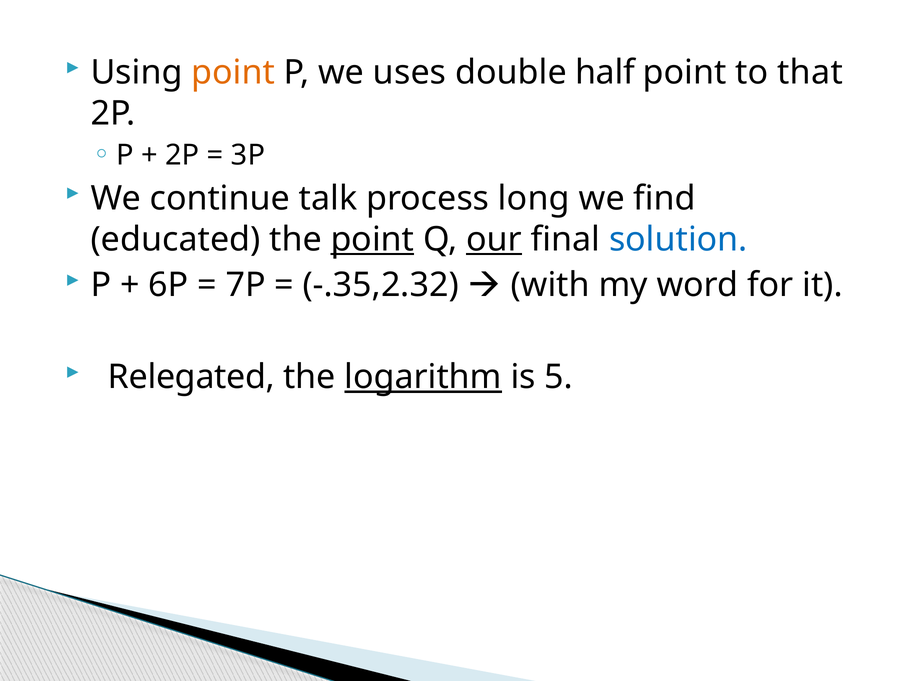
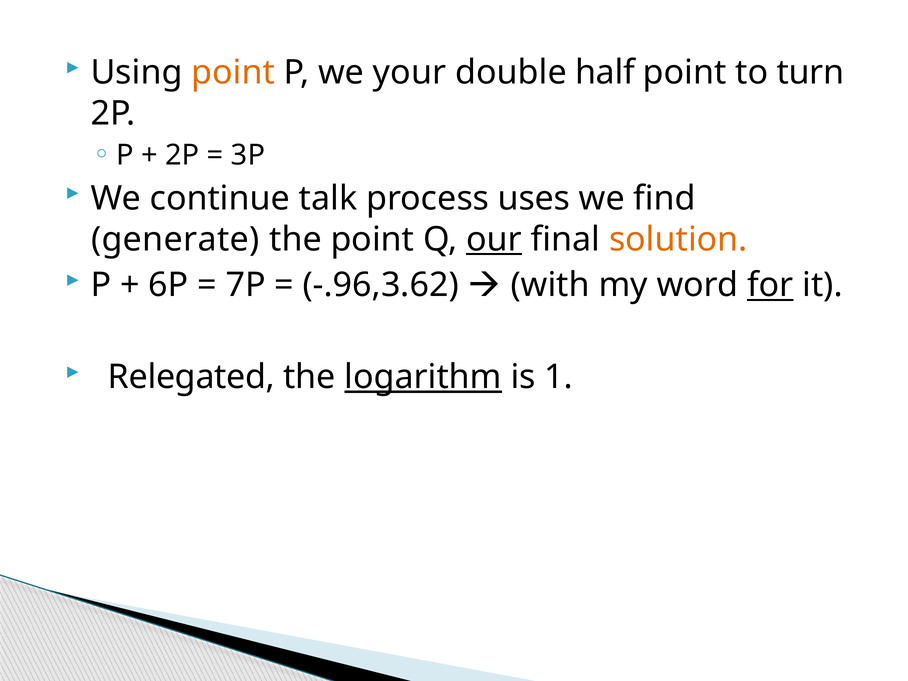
uses: uses -> your
that: that -> turn
long: long -> uses
educated: educated -> generate
point at (372, 239) underline: present -> none
solution colour: blue -> orange
-.35,2.32: -.35,2.32 -> -.96,3.62
for underline: none -> present
5: 5 -> 1
